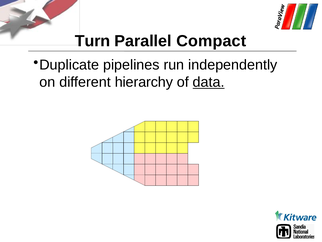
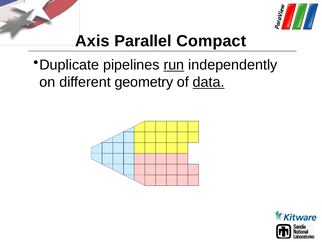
Turn: Turn -> Axis
run underline: none -> present
hierarchy: hierarchy -> geometry
